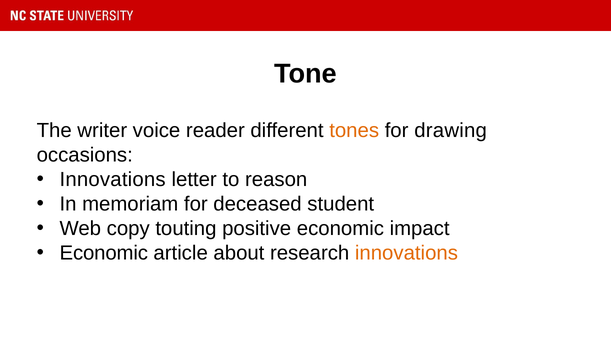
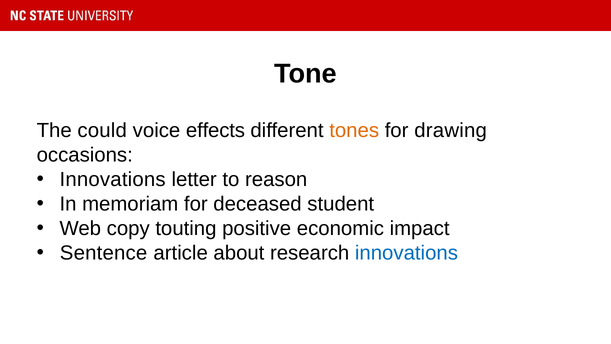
writer: writer -> could
reader: reader -> effects
Economic at (104, 253): Economic -> Sentence
innovations at (406, 253) colour: orange -> blue
